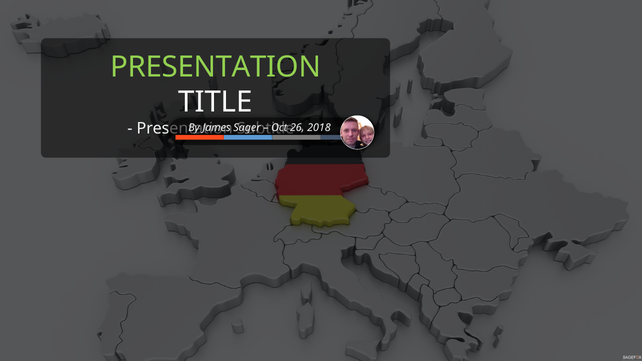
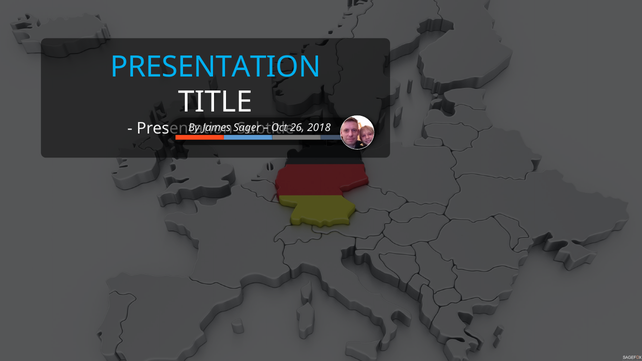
PRESENTATION at (216, 67) colour: light green -> light blue
